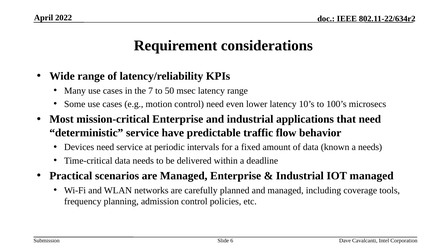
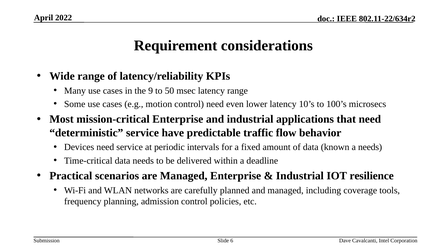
7: 7 -> 9
IOT managed: managed -> resilience
